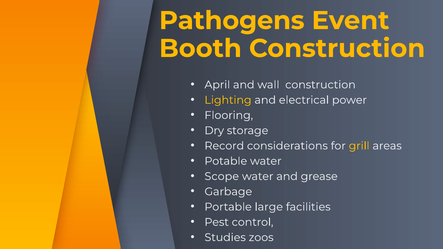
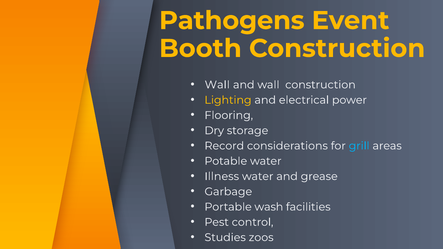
April at (217, 85): April -> Wall
grill colour: yellow -> light blue
Scope: Scope -> Illness
large: large -> wash
